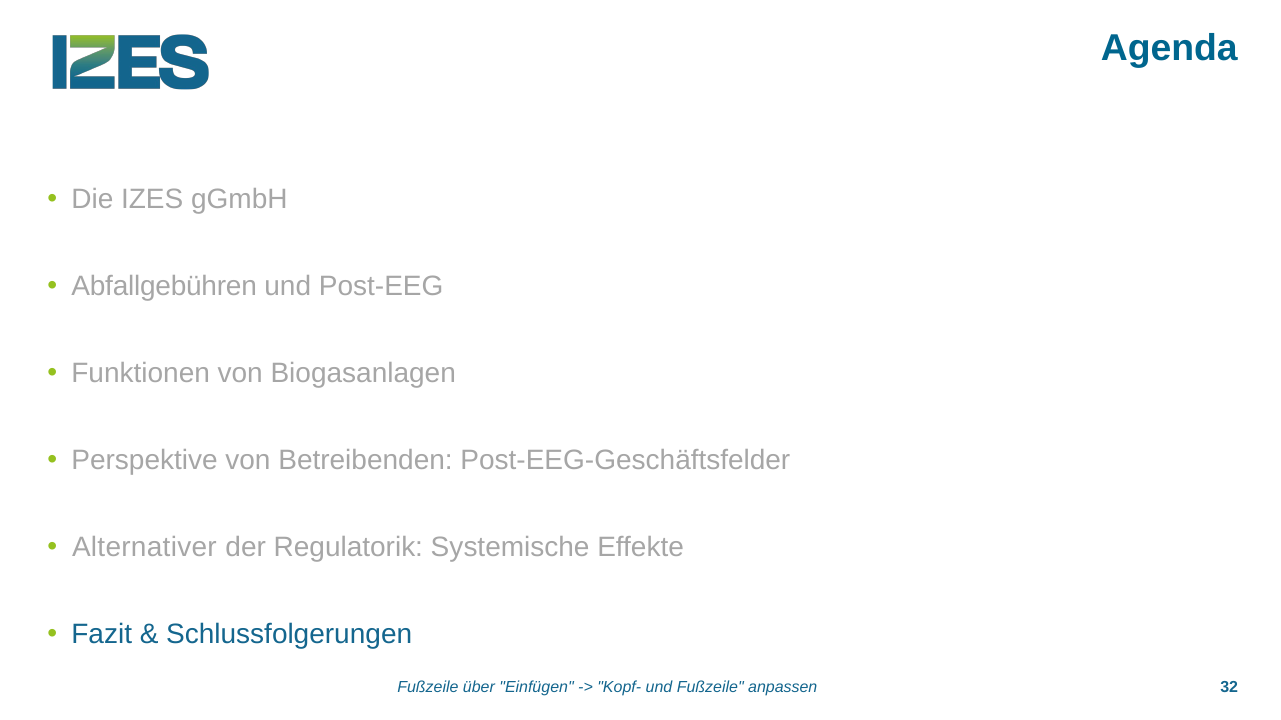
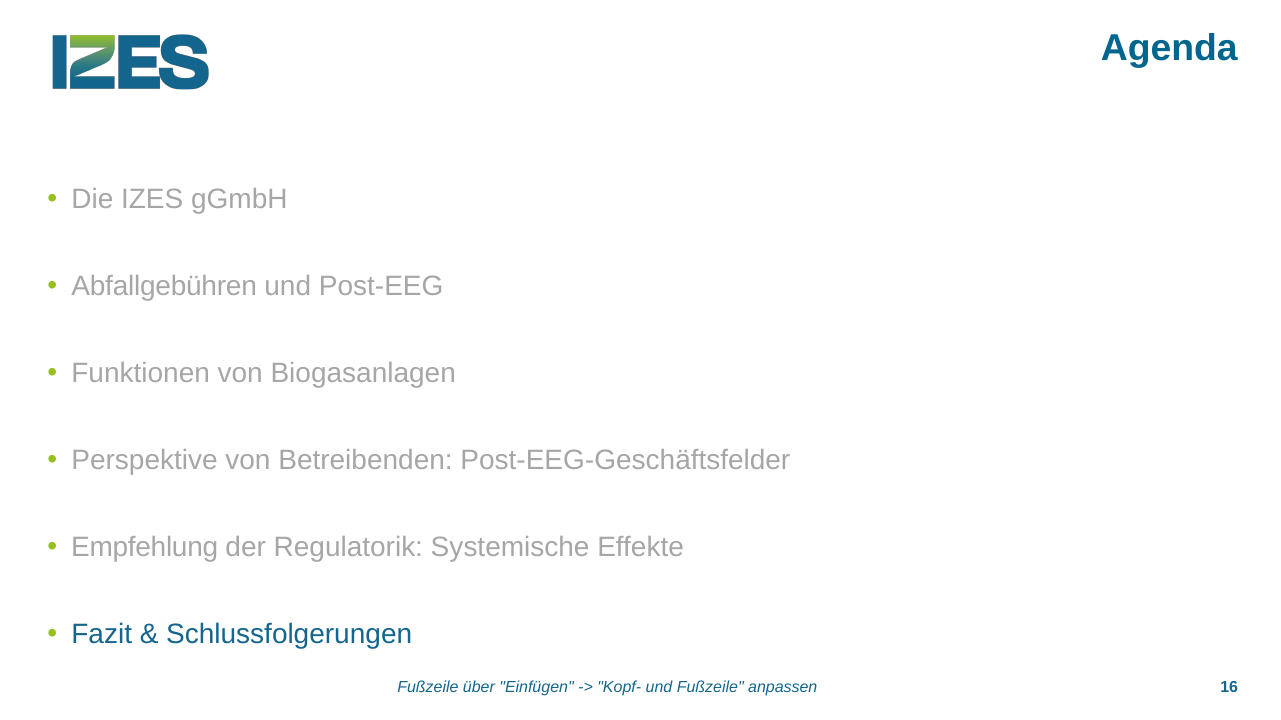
Alternativer: Alternativer -> Empfehlung
32: 32 -> 16
